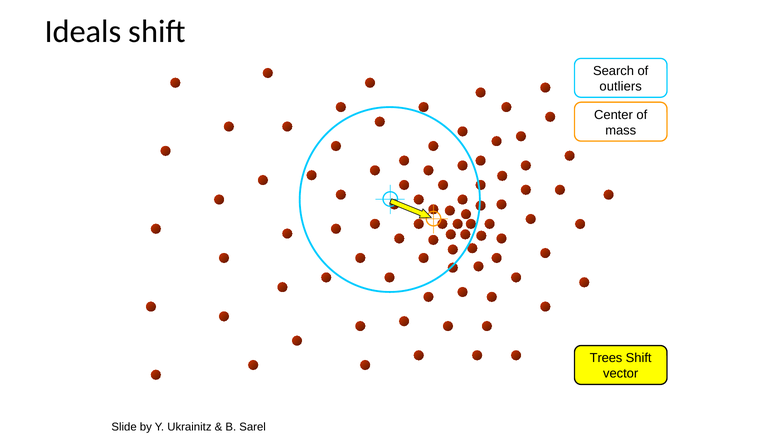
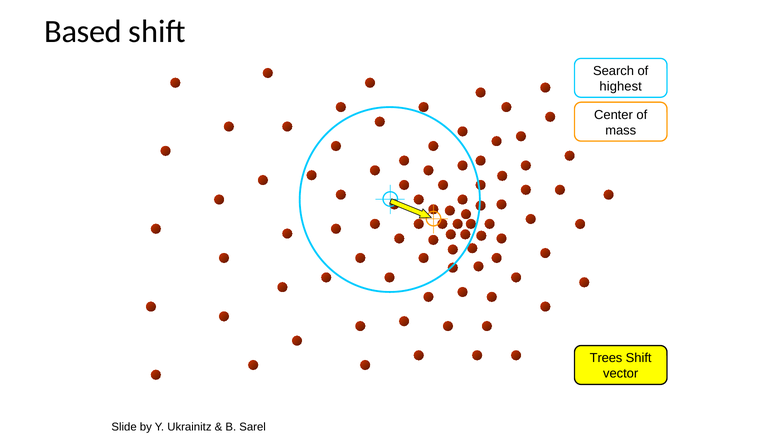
Ideals: Ideals -> Based
outliers: outliers -> highest
